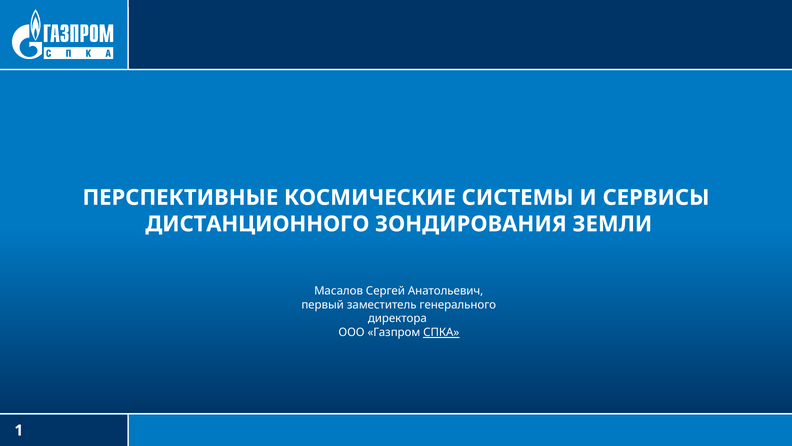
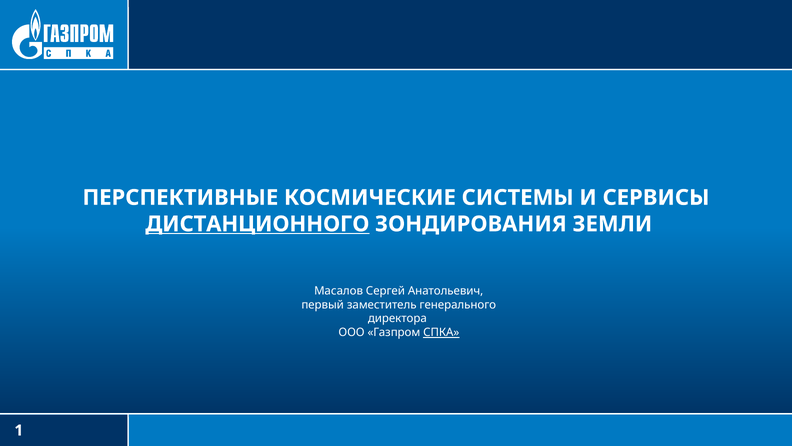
ДИСТАНЦИОННОГО underline: none -> present
